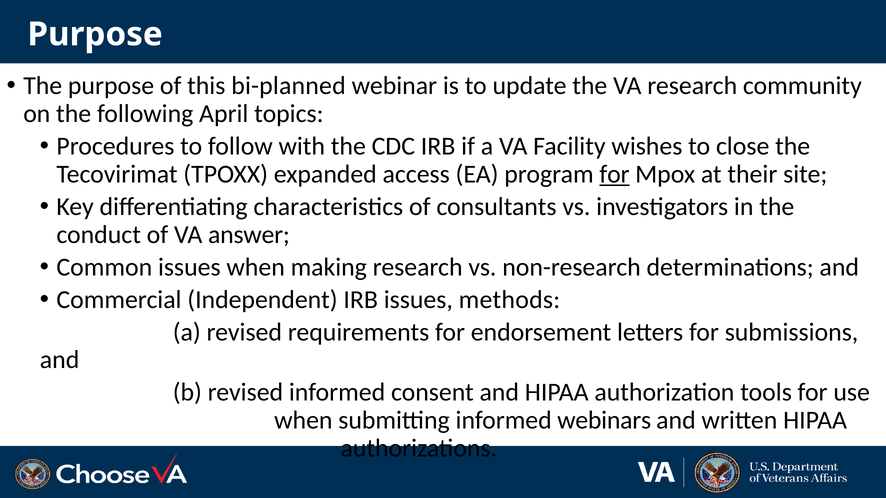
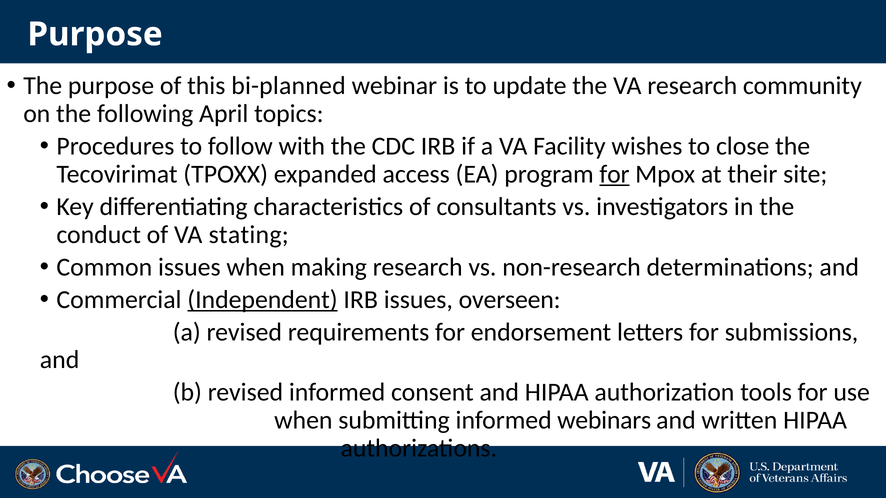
answer: answer -> stating
Independent underline: none -> present
methods: methods -> overseen
